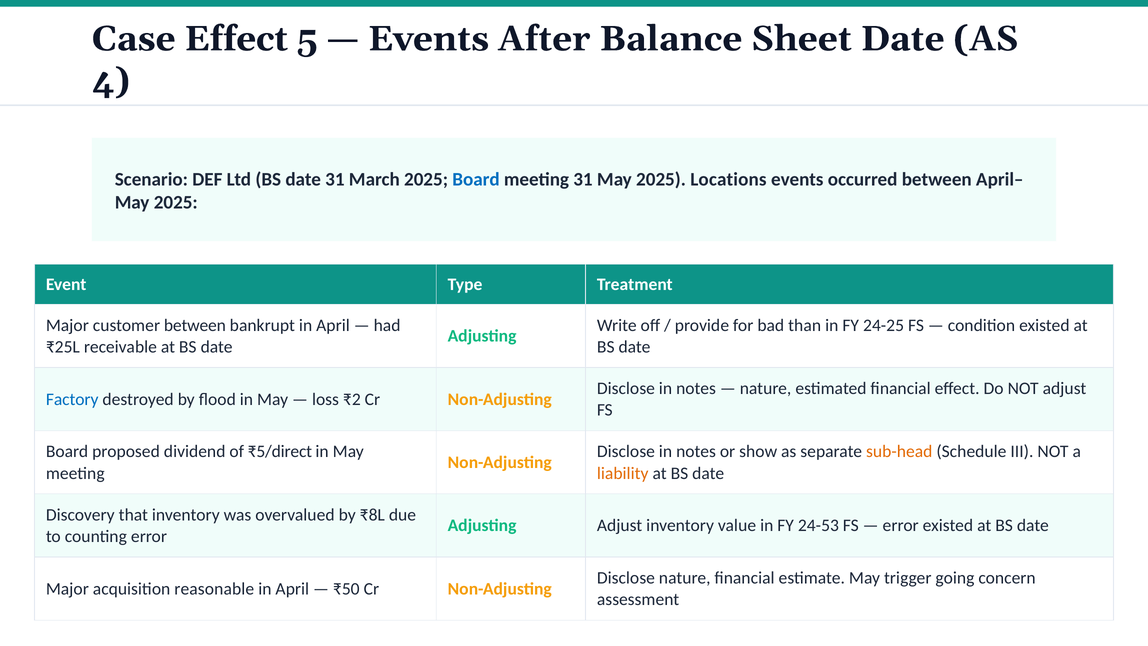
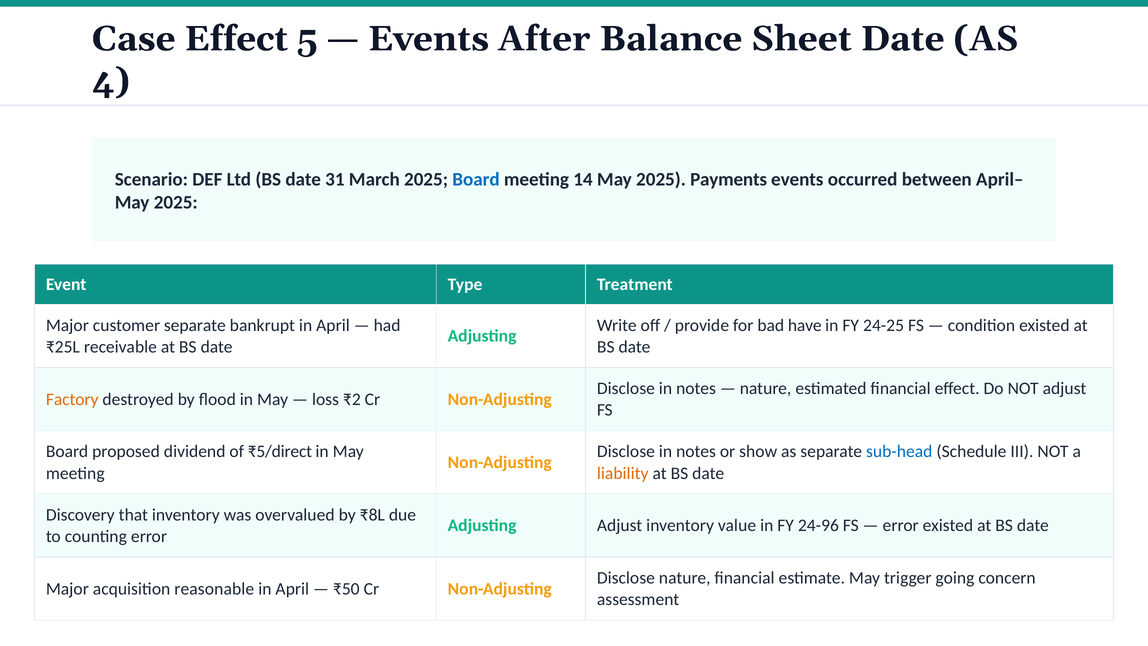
meeting 31: 31 -> 14
Locations: Locations -> Payments
customer between: between -> separate
than: than -> have
Factory colour: blue -> orange
sub-head colour: orange -> blue
24-53: 24-53 -> 24-96
